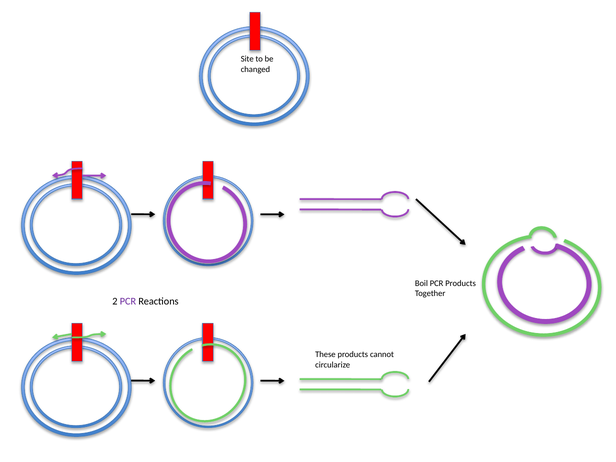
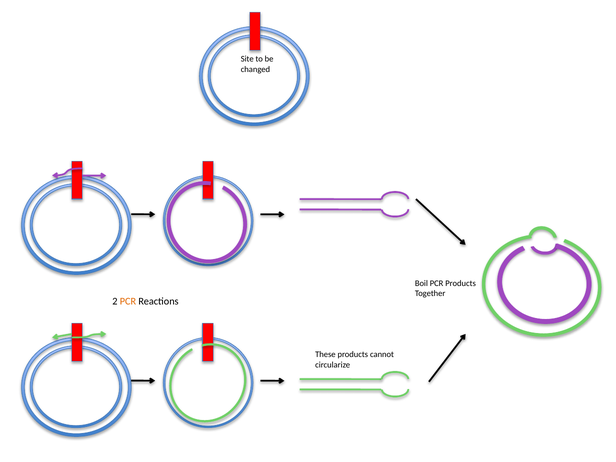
PCR at (128, 301) colour: purple -> orange
